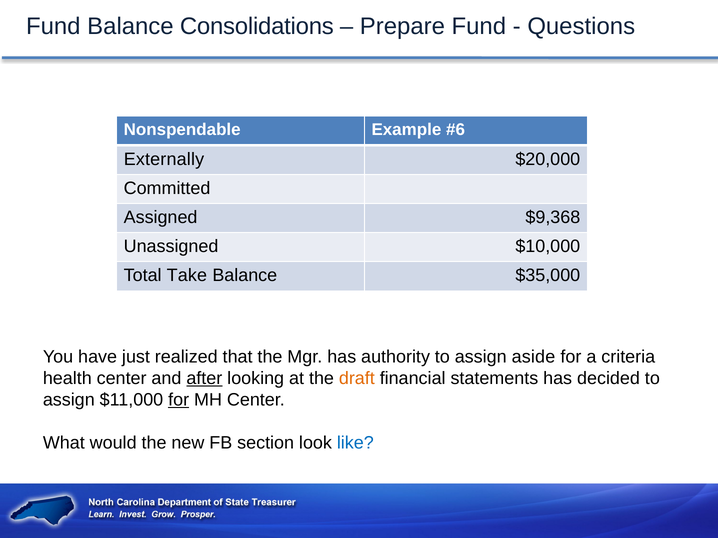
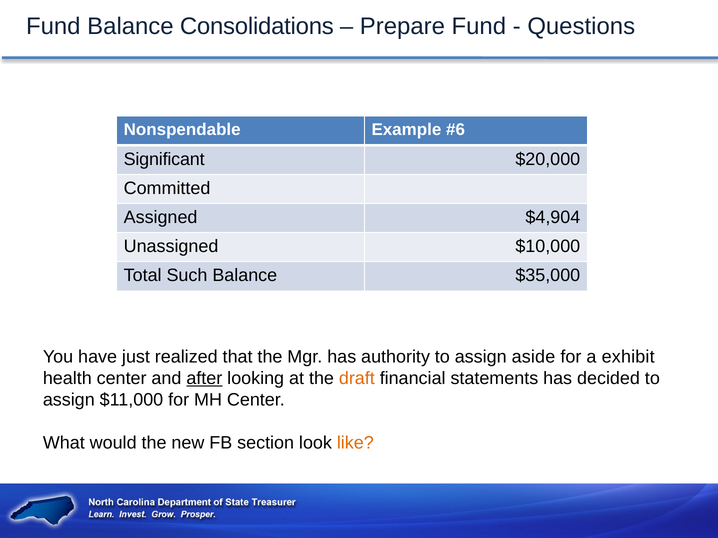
Externally: Externally -> Significant
$9,368: $9,368 -> $4,904
Take: Take -> Such
criteria: criteria -> exhibit
for at (179, 400) underline: present -> none
like colour: blue -> orange
